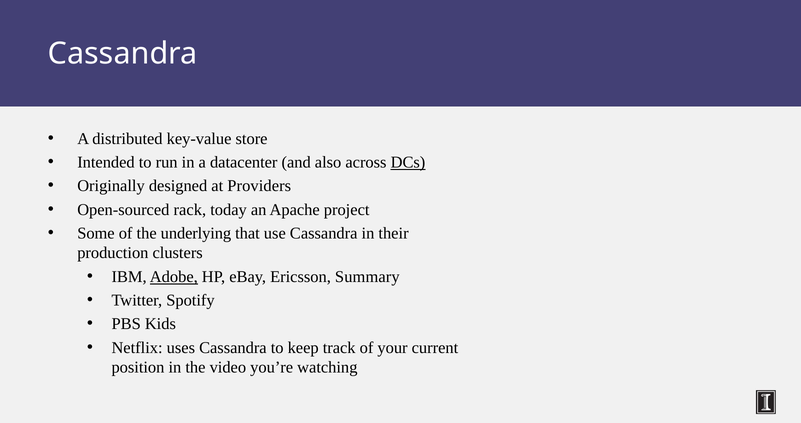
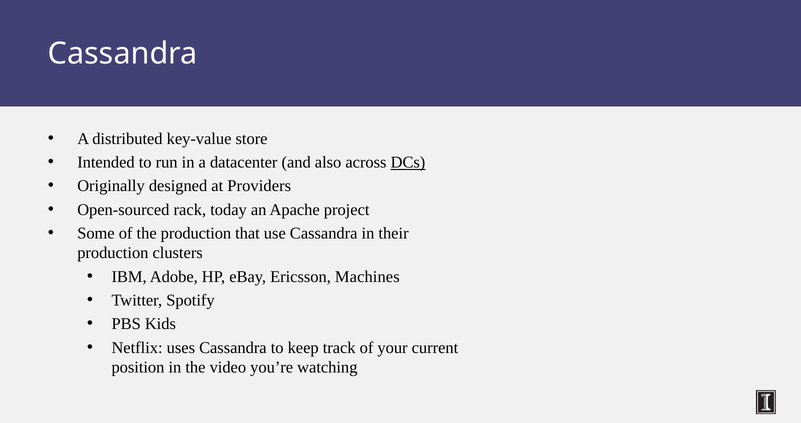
the underlying: underlying -> production
Adobe underline: present -> none
Summary: Summary -> Machines
